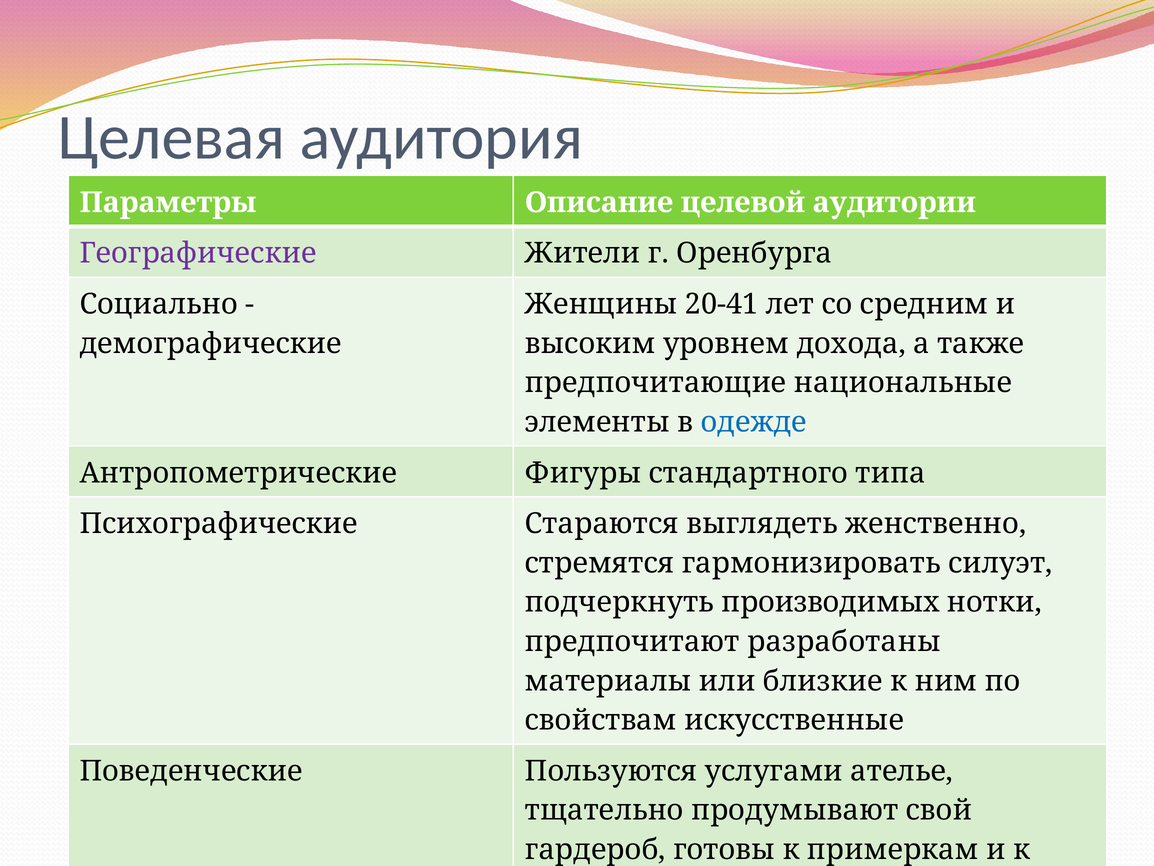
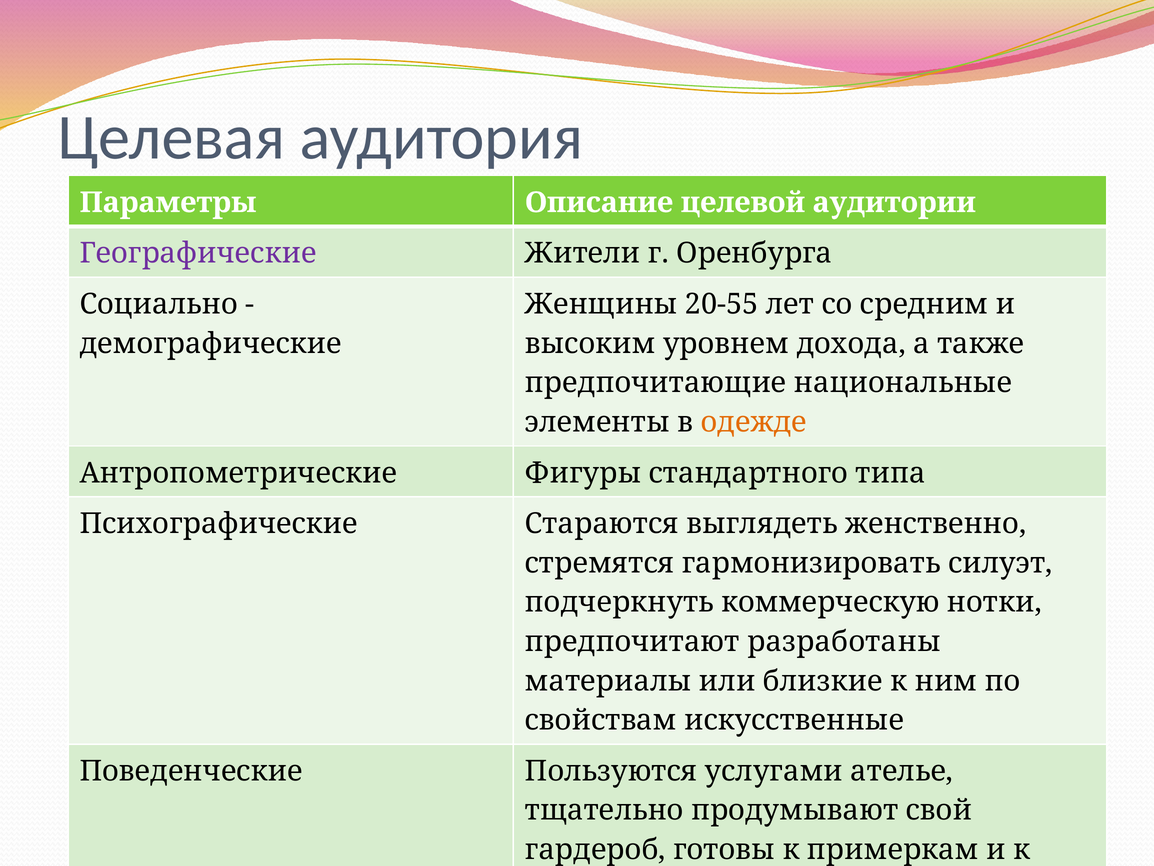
20-41: 20-41 -> 20-55
одежде colour: blue -> orange
производимых: производимых -> коммерческую
